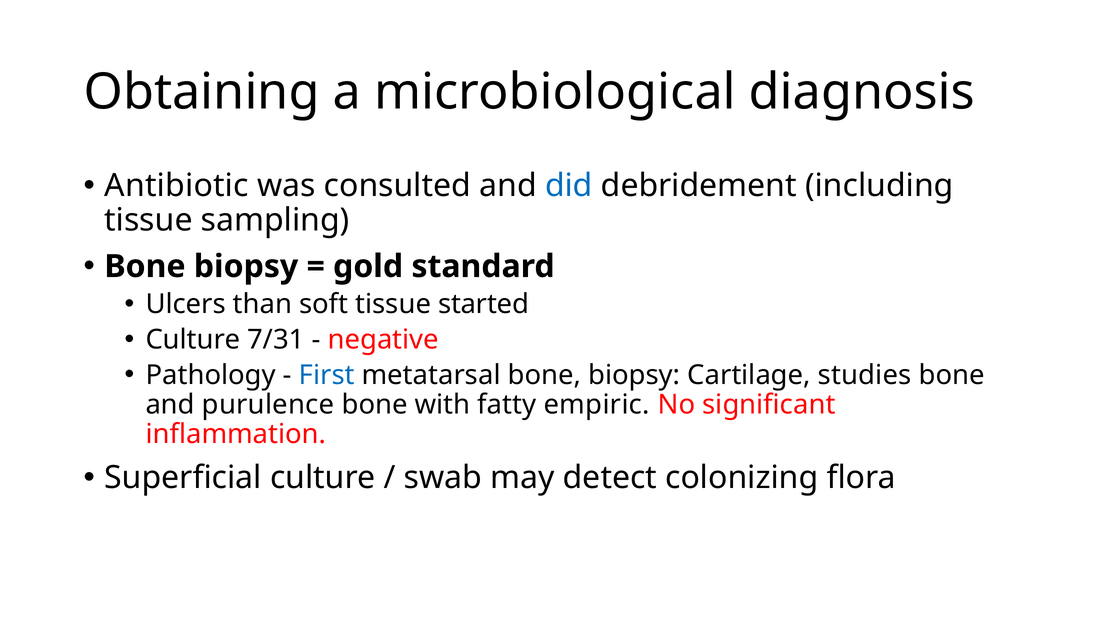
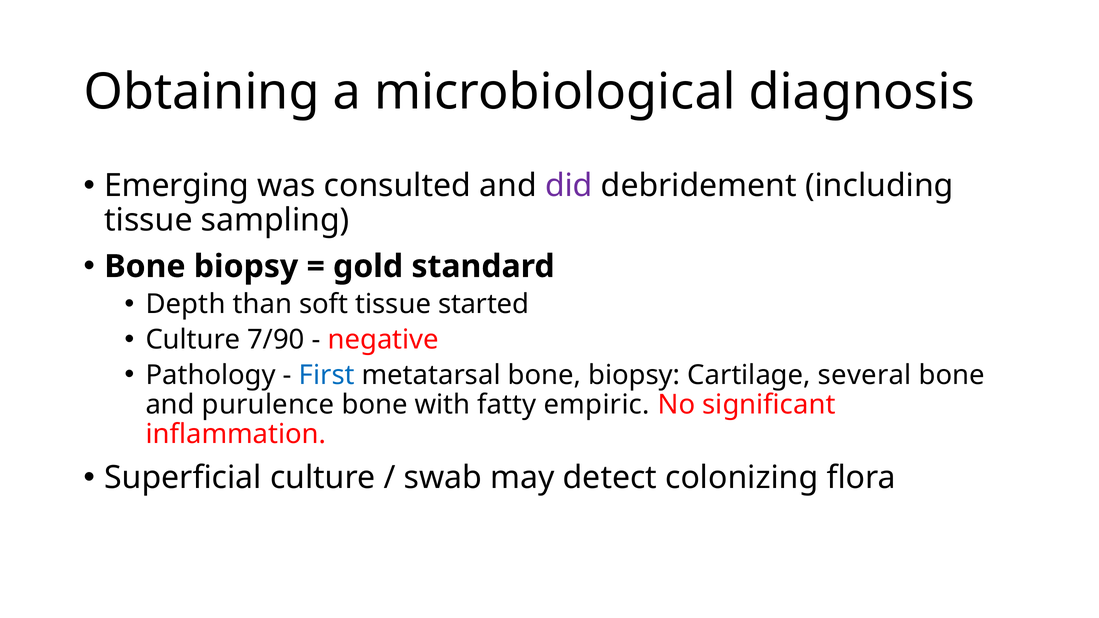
Antibiotic: Antibiotic -> Emerging
did colour: blue -> purple
Ulcers: Ulcers -> Depth
7/31: 7/31 -> 7/90
studies: studies -> several
